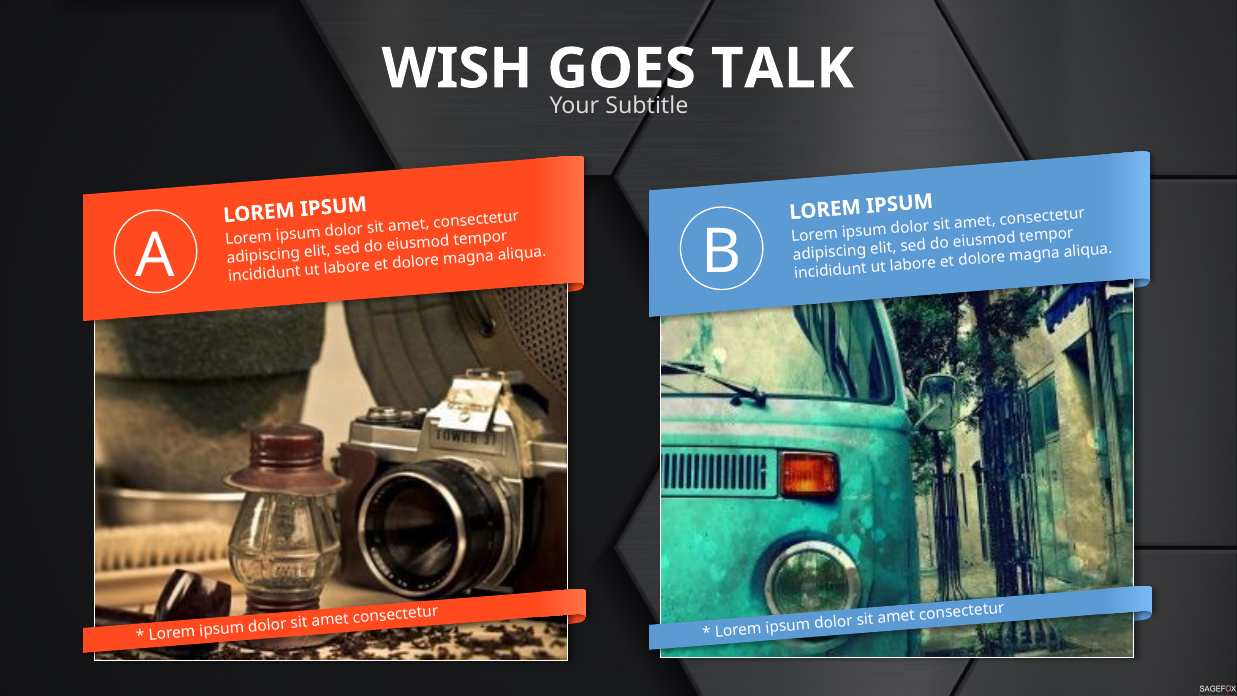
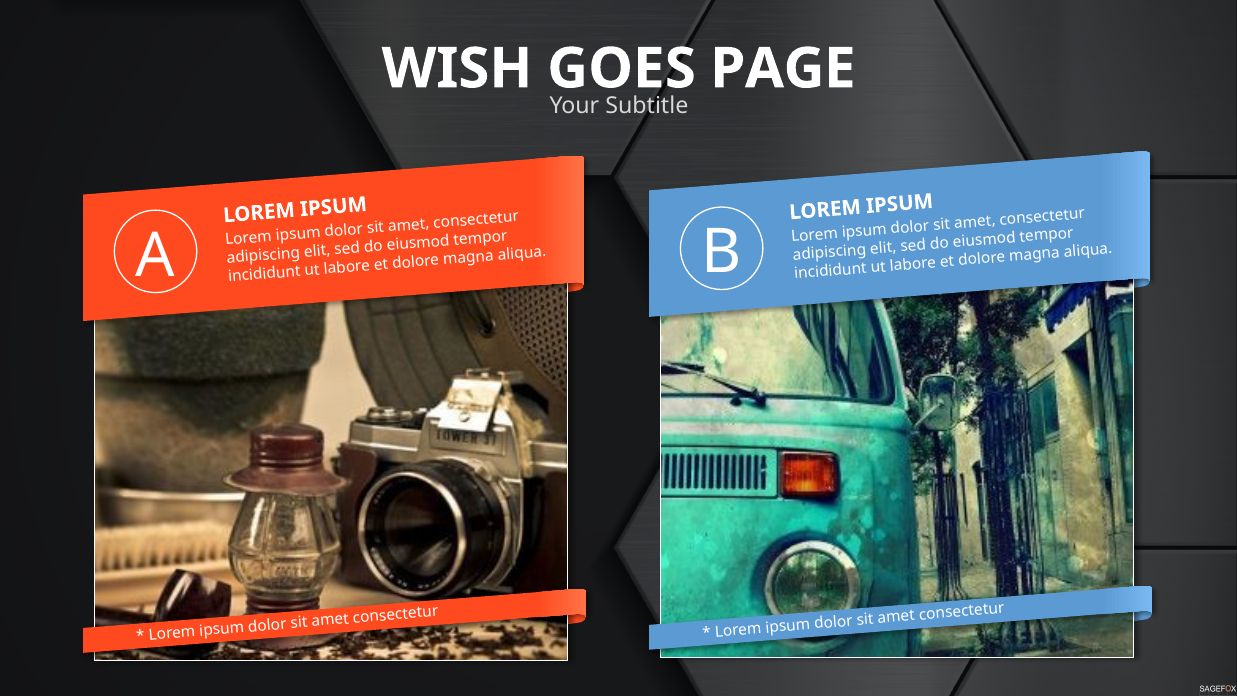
TALK: TALK -> PAGE
